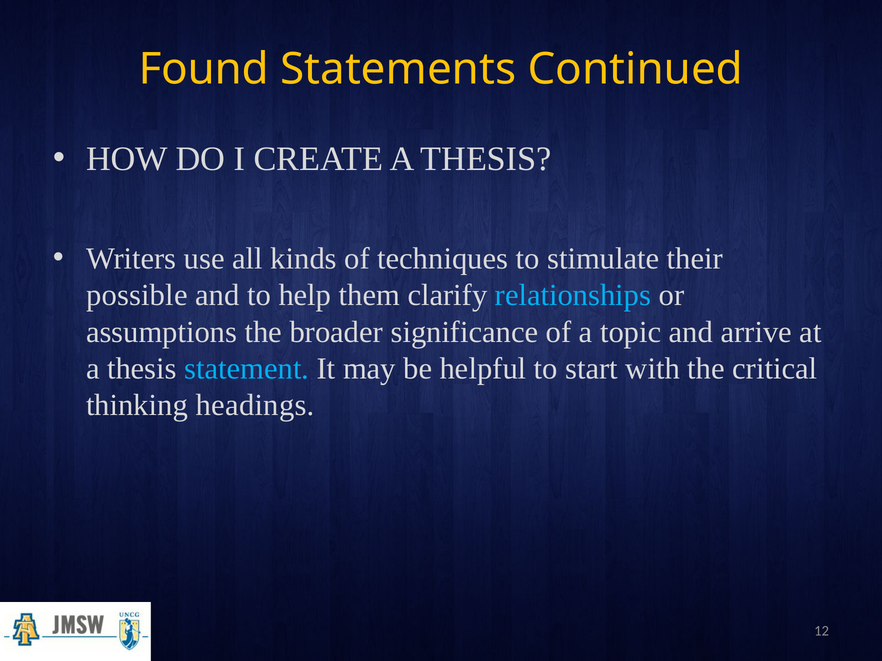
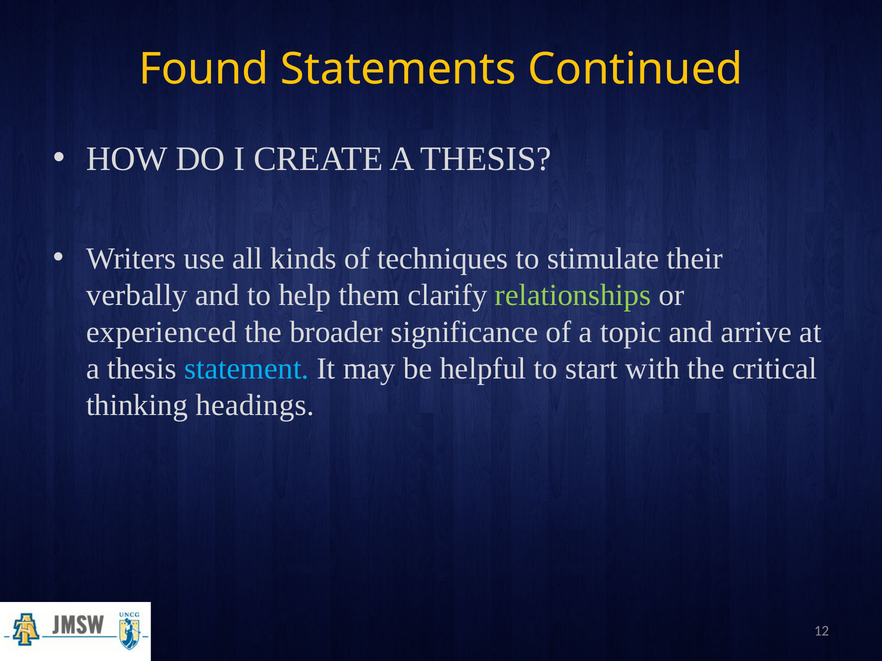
possible: possible -> verbally
relationships colour: light blue -> light green
assumptions: assumptions -> experienced
